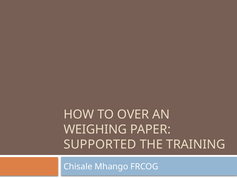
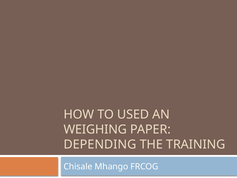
OVER: OVER -> USED
SUPPORTED: SUPPORTED -> DEPENDING
